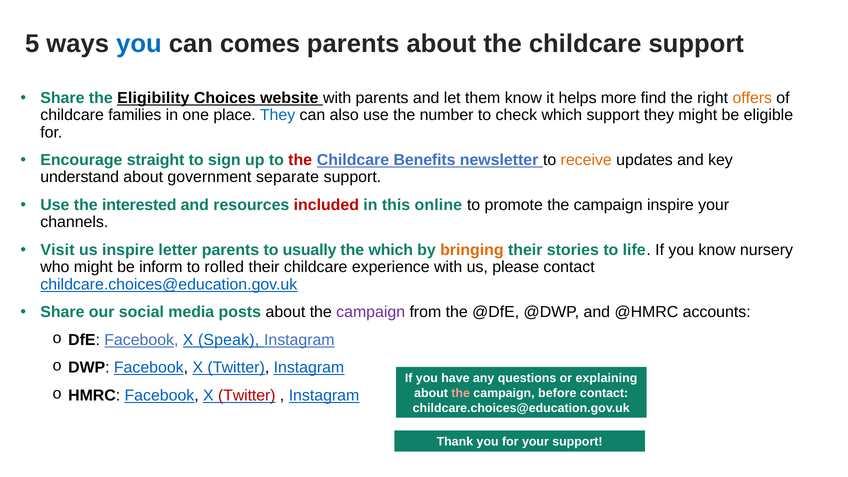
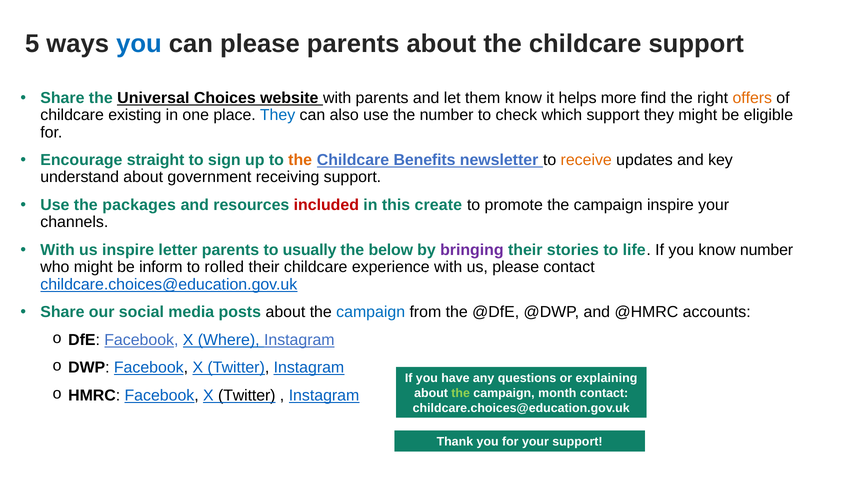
can comes: comes -> please
Eligibility: Eligibility -> Universal
families: families -> existing
the at (300, 160) colour: red -> orange
separate: separate -> receiving
interested: interested -> packages
online: online -> create
Visit at (57, 250): Visit -> With
the which: which -> below
bringing colour: orange -> purple
know nursery: nursery -> number
campaign at (371, 312) colour: purple -> blue
Speak: Speak -> Where
the at (461, 393) colour: pink -> light green
before: before -> month
Twitter at (247, 395) colour: red -> black
